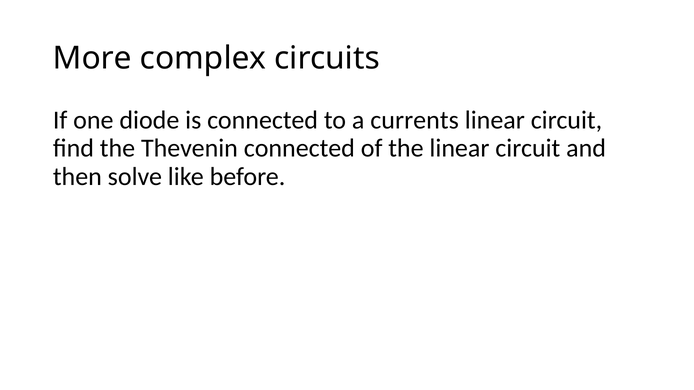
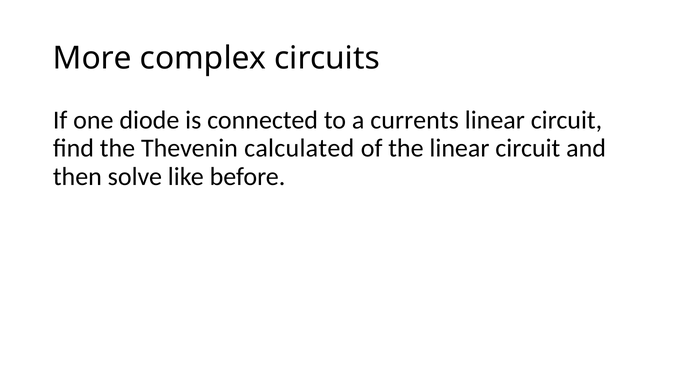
Thevenin connected: connected -> calculated
